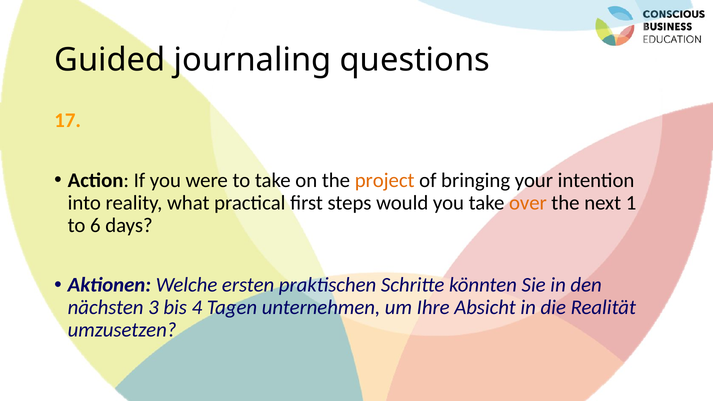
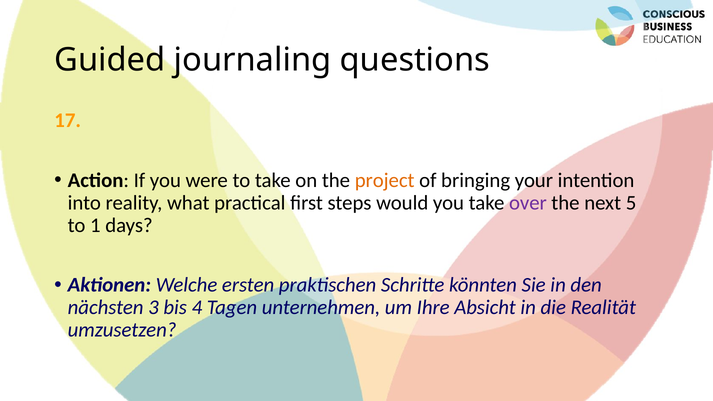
over colour: orange -> purple
1: 1 -> 5
6: 6 -> 1
